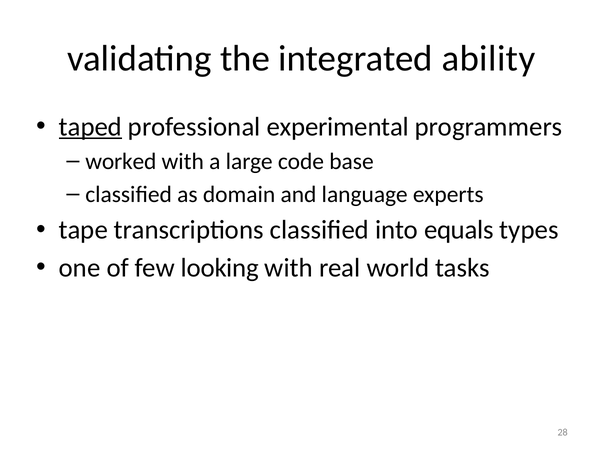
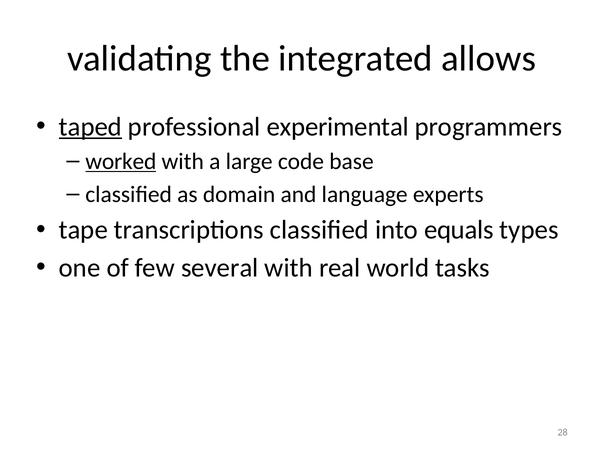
ability: ability -> allows
worked underline: none -> present
looking: looking -> several
